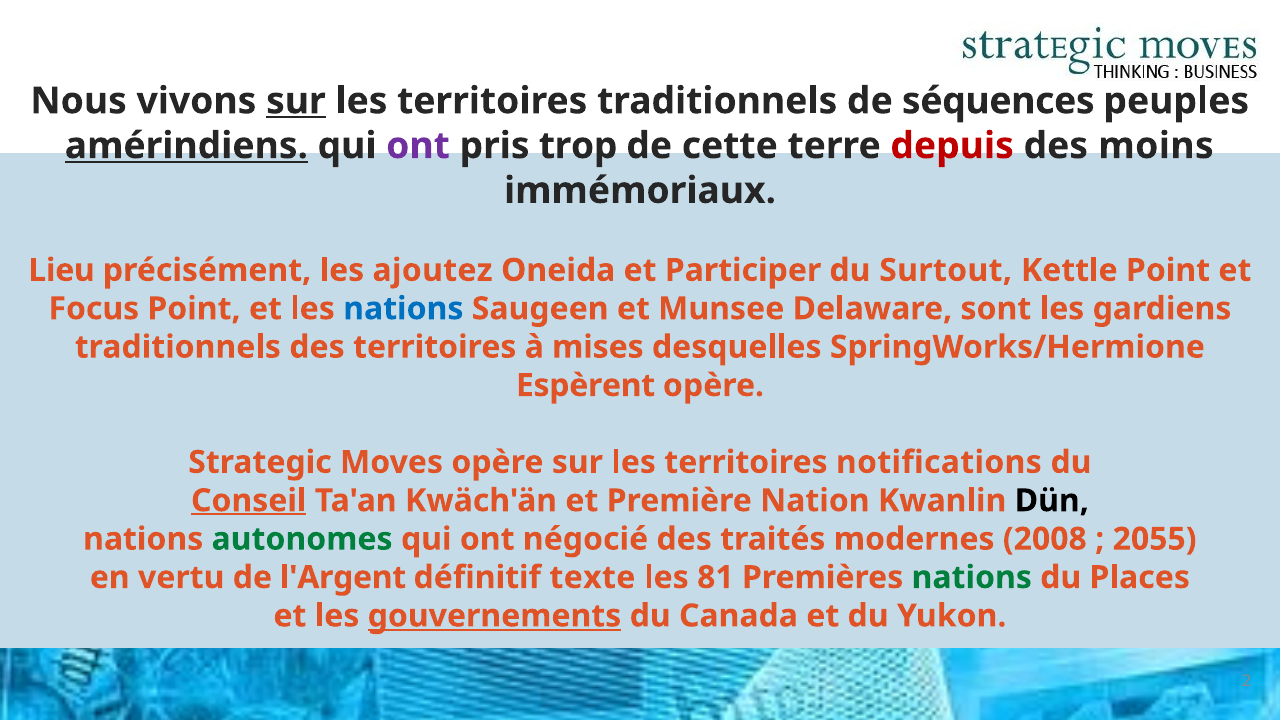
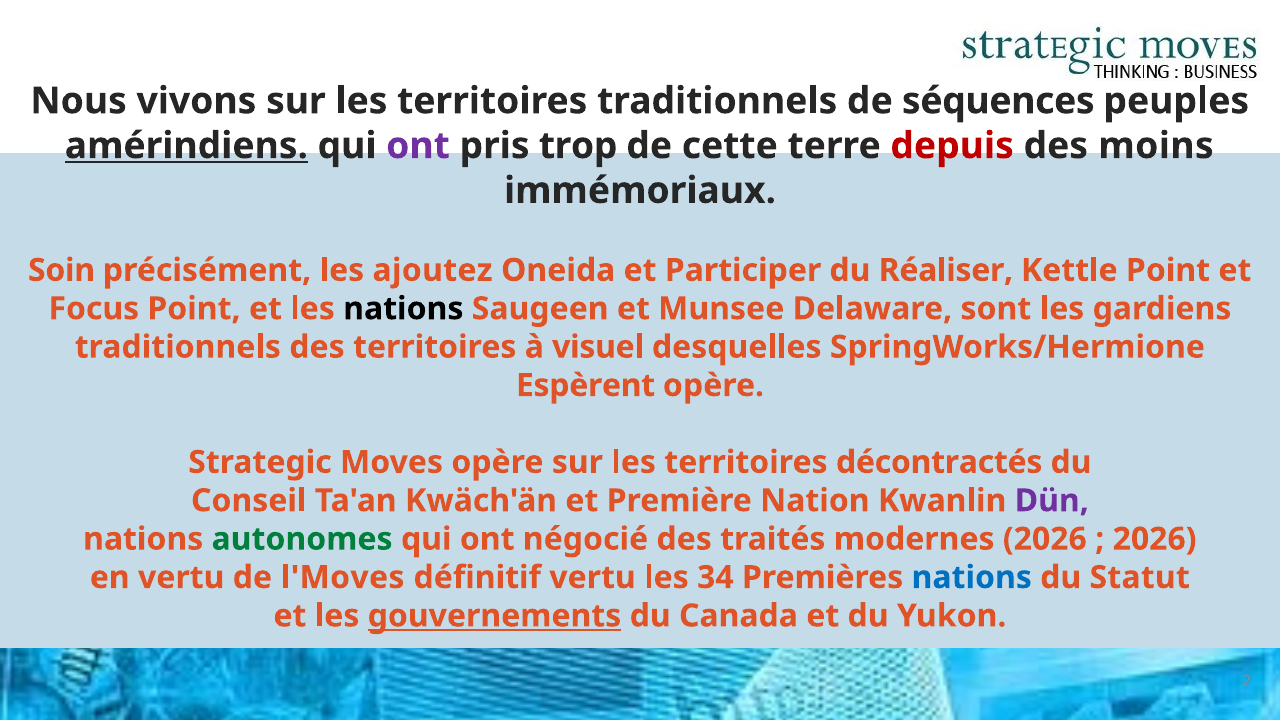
sur at (296, 101) underline: present -> none
Lieu: Lieu -> Soin
Surtout: Surtout -> Réaliser
nations at (403, 309) colour: blue -> black
mises: mises -> visuel
notifications: notifications -> décontractés
Conseil underline: present -> none
Dün colour: black -> purple
modernes 2008: 2008 -> 2026
2055 at (1155, 539): 2055 -> 2026
l'Argent: l'Argent -> l'Moves
définitif texte: texte -> vertu
81: 81 -> 34
nations at (972, 577) colour: green -> blue
Places: Places -> Statut
